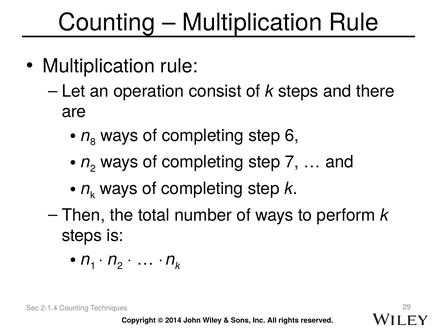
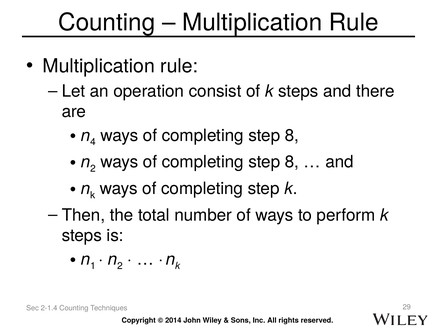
8: 8 -> 4
6 at (292, 135): 6 -> 8
7 at (292, 162): 7 -> 8
